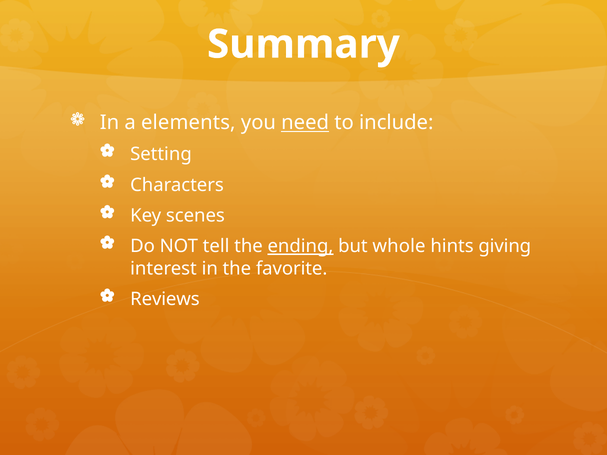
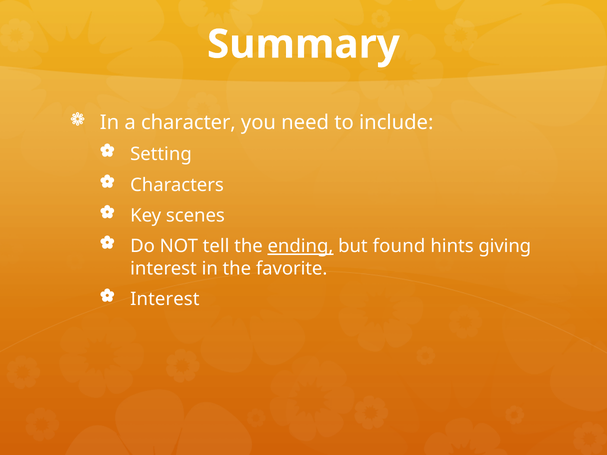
elements: elements -> character
need underline: present -> none
whole: whole -> found
Reviews at (165, 299): Reviews -> Interest
